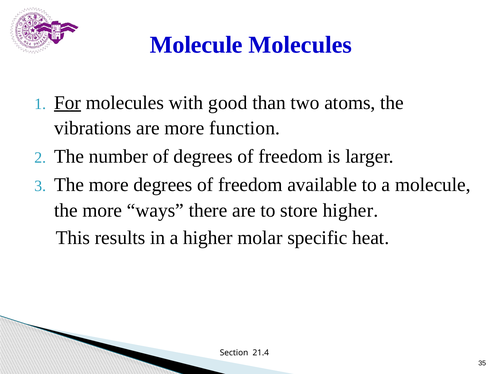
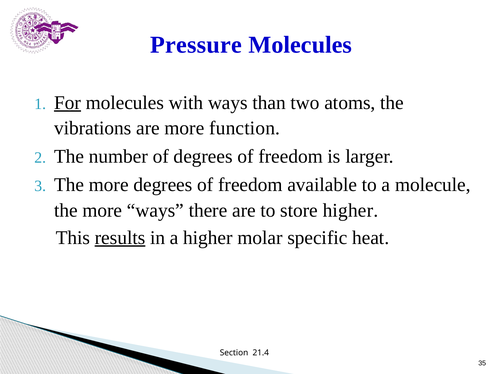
Molecule at (196, 45): Molecule -> Pressure
with good: good -> ways
results underline: none -> present
